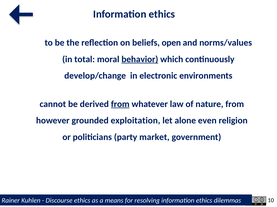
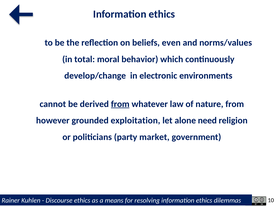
open: open -> even
behavior underline: present -> none
even: even -> need
